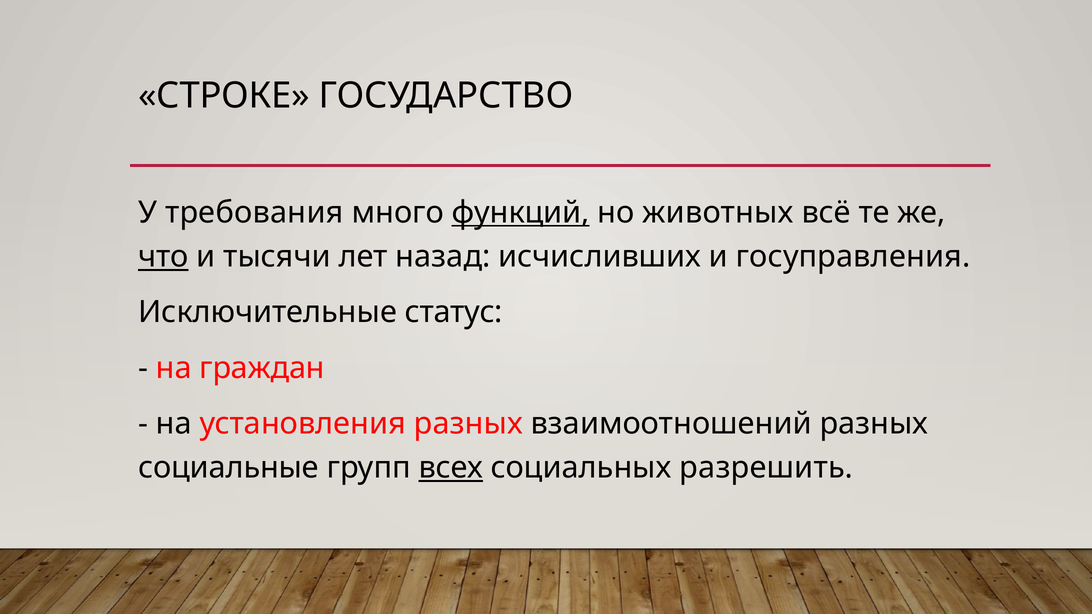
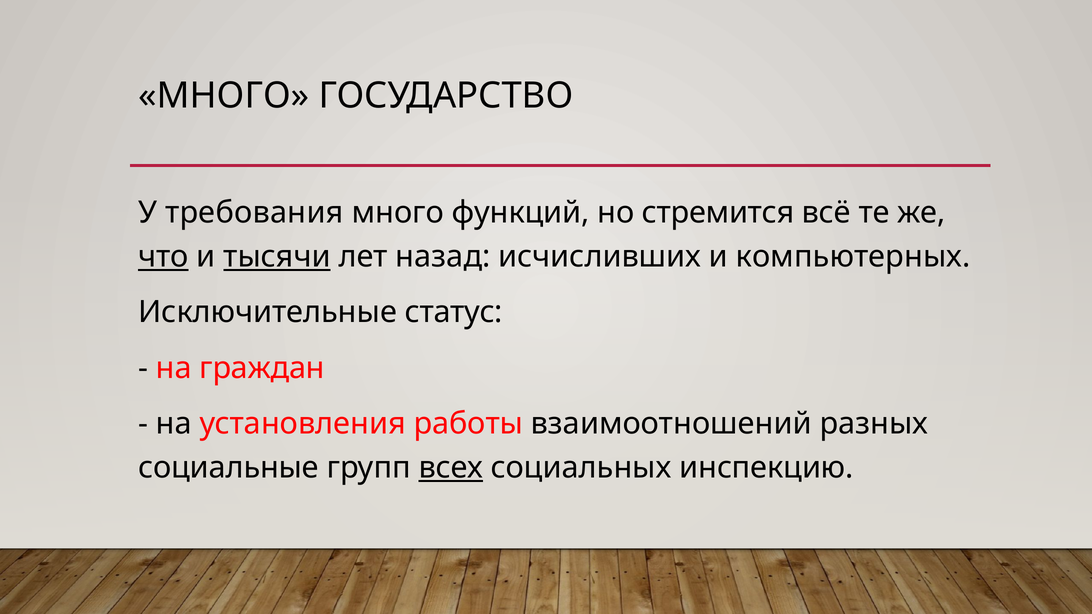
СТРОКЕ at (224, 96): СТРОКЕ -> МНОГО
функций underline: present -> none
животных: животных -> стремится
тысячи underline: none -> present
госуправления: госуправления -> компьютерных
установления разных: разных -> работы
разрешить: разрешить -> инспекцию
